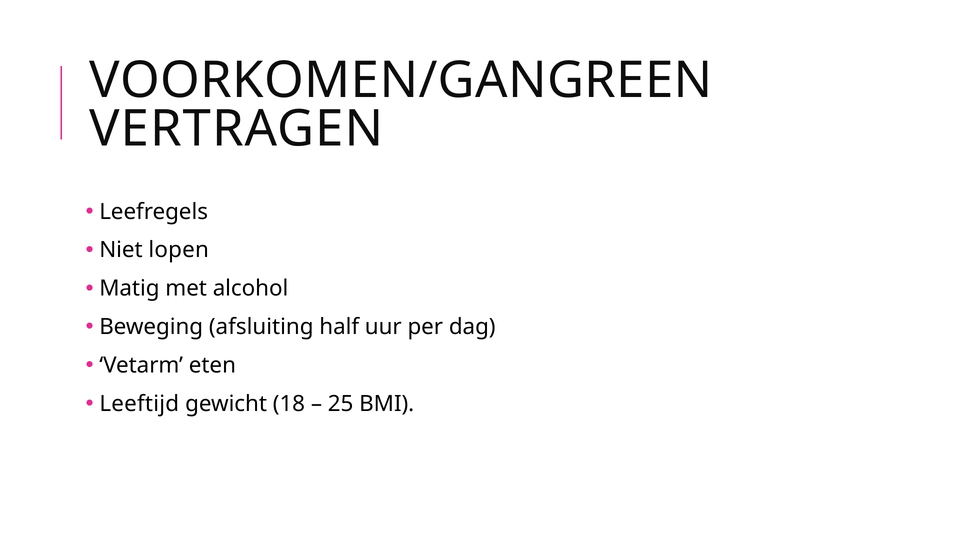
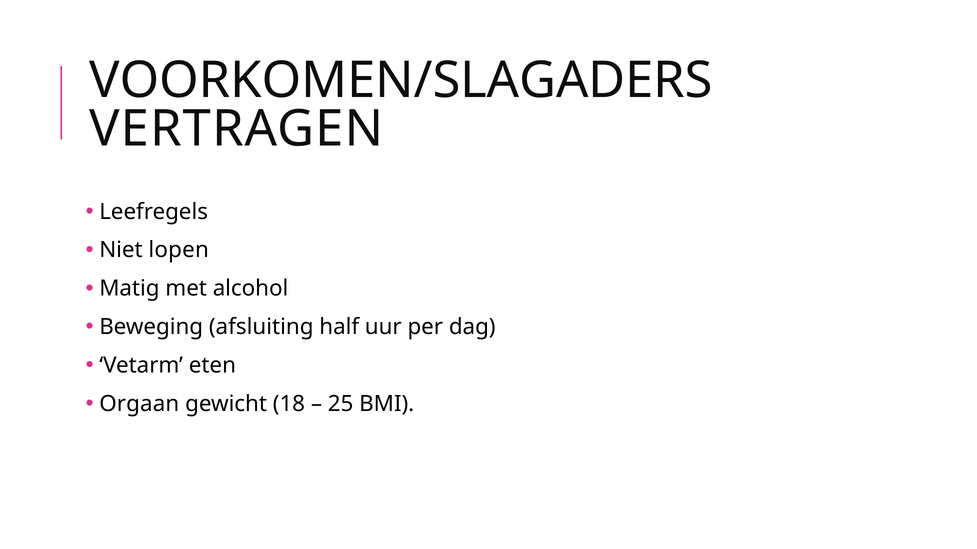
VOORKOMEN/GANGREEN: VOORKOMEN/GANGREEN -> VOORKOMEN/SLAGADERS
Leeftijd: Leeftijd -> Orgaan
